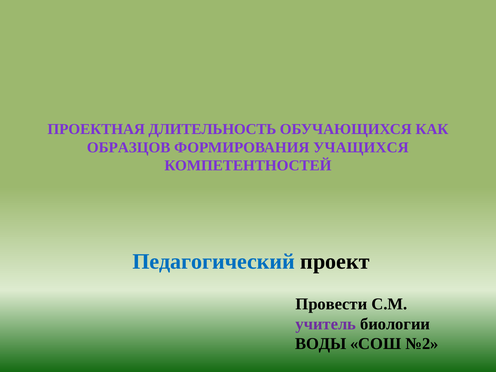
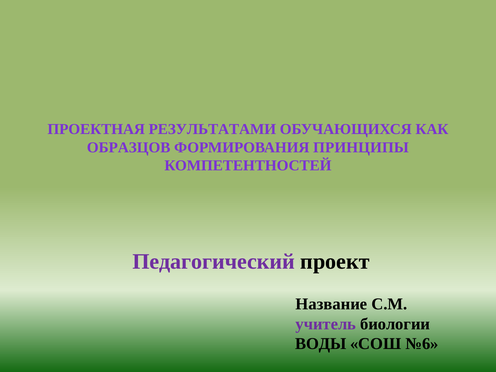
ДЛИТЕЛЬНОСТЬ: ДЛИТЕЛЬНОСТЬ -> РЕЗУЛЬТАТАМИ
УЧАЩИХСЯ: УЧАЩИХСЯ -> ПРИНЦИПЫ
Педагогический colour: blue -> purple
Провести: Провести -> Название
№2: №2 -> №6
